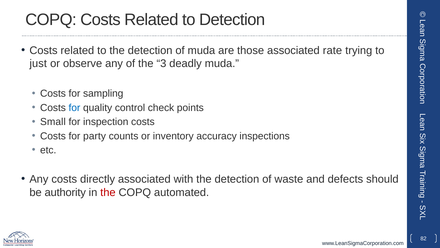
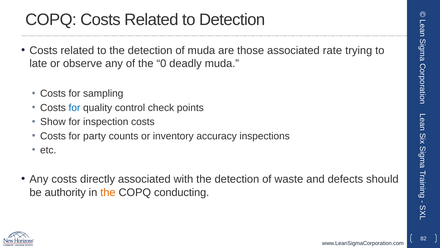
just: just -> late
3: 3 -> 0
Small: Small -> Show
the at (108, 192) colour: red -> orange
automated: automated -> conducting
